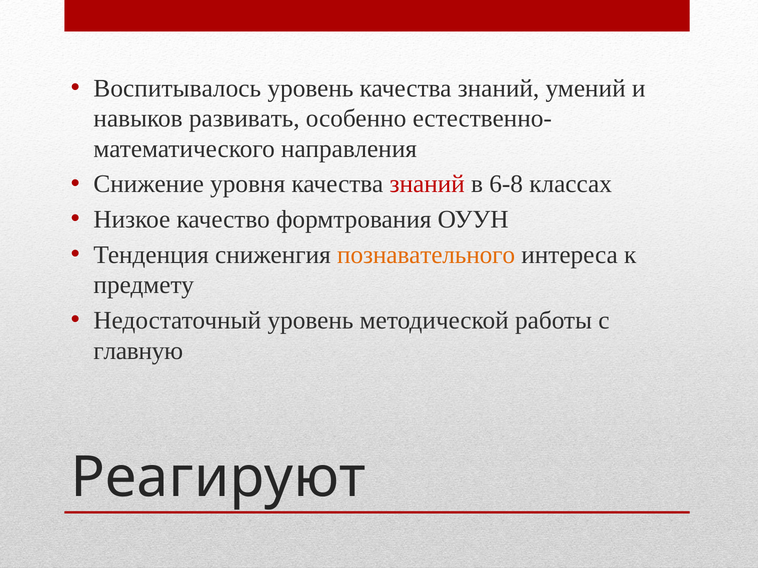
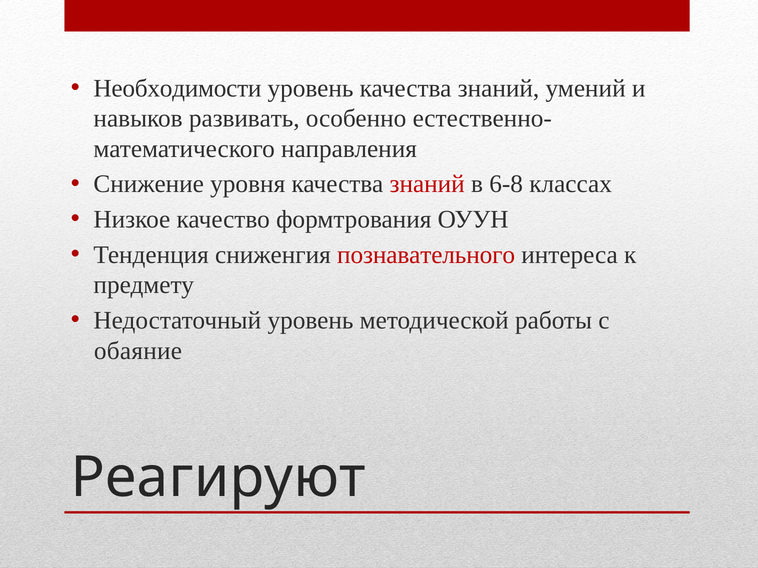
Воспитывалось: Воспитывалось -> Необходимости
познавательного colour: orange -> red
главную: главную -> обаяние
